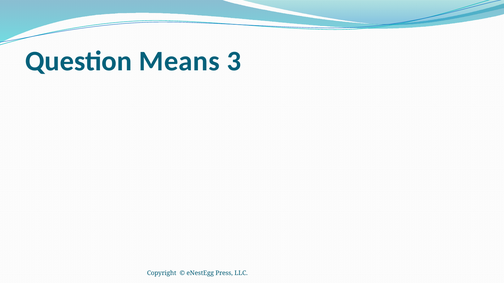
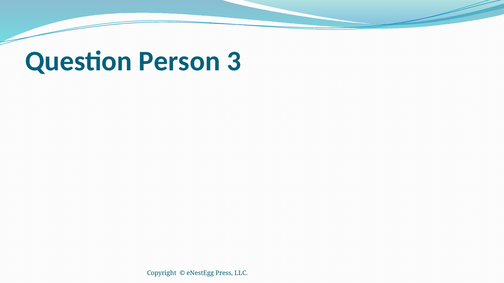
Means: Means -> Person
